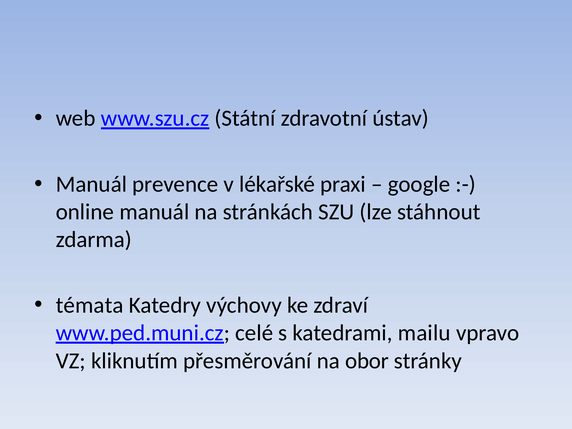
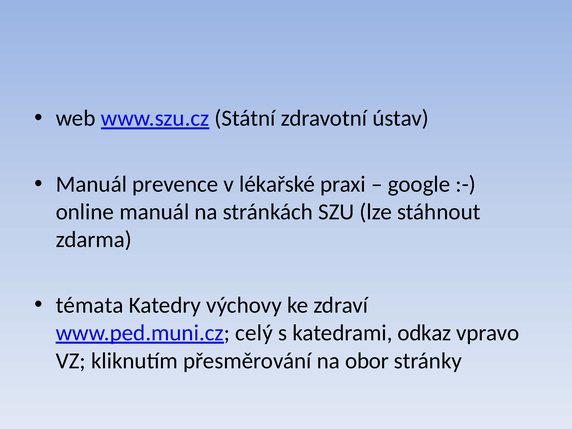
celé: celé -> celý
mailu: mailu -> odkaz
